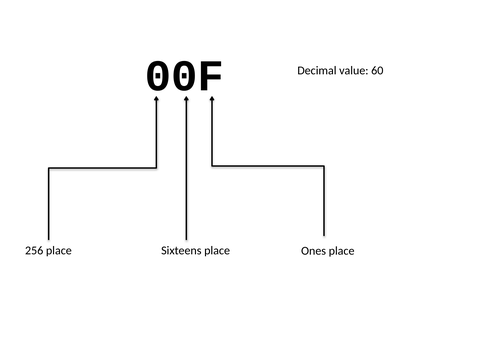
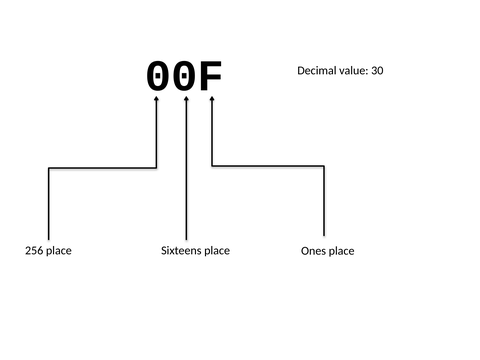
60: 60 -> 30
